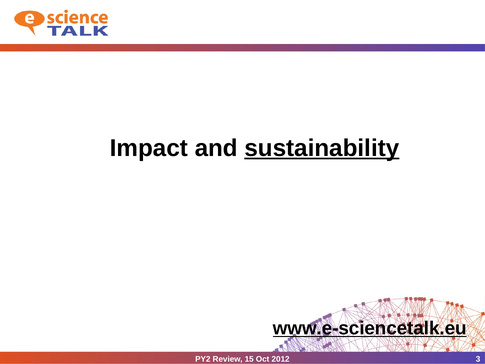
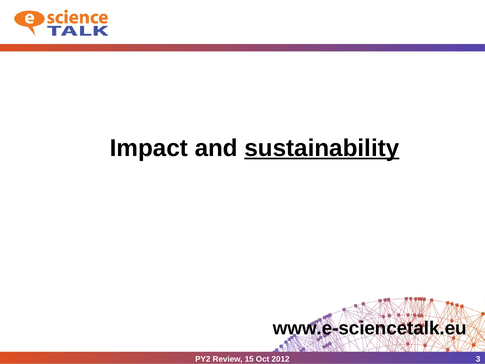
www.e-sciencetalk.eu underline: present -> none
